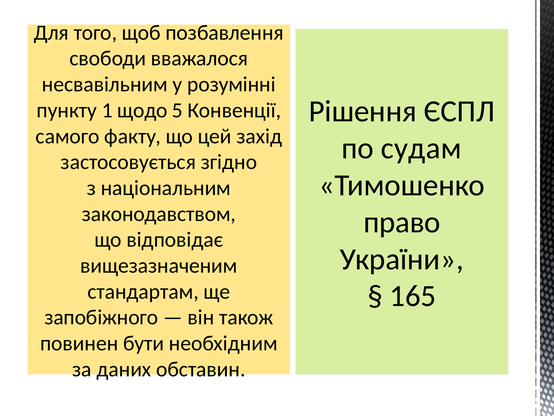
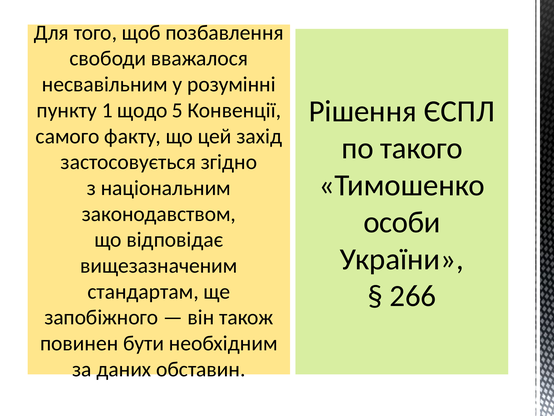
судам: судам -> такого
право: право -> особи
165: 165 -> 266
